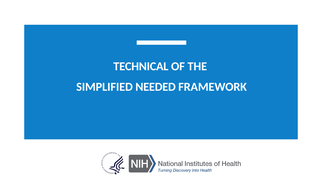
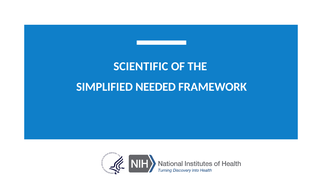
TECHNICAL: TECHNICAL -> SCIENTIFIC
